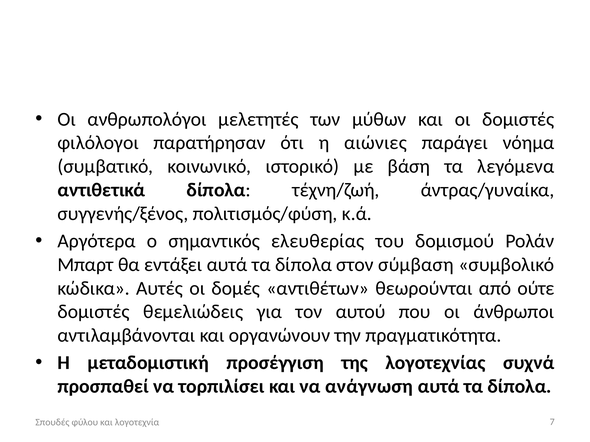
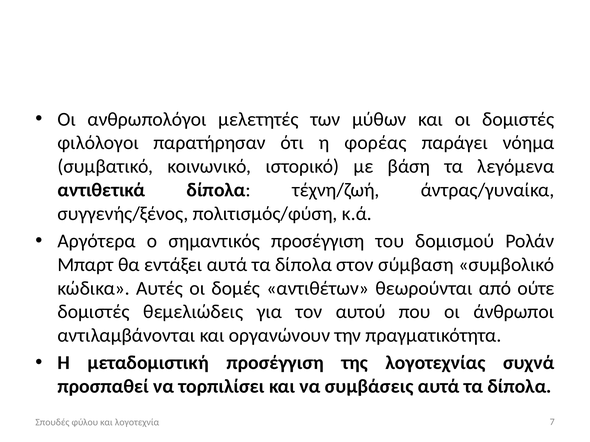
αιώνιες: αιώνιες -> φορέας
σημαντικός ελευθερίας: ελευθερίας -> προσέγγιση
ανάγνωση: ανάγνωση -> συμβάσεις
